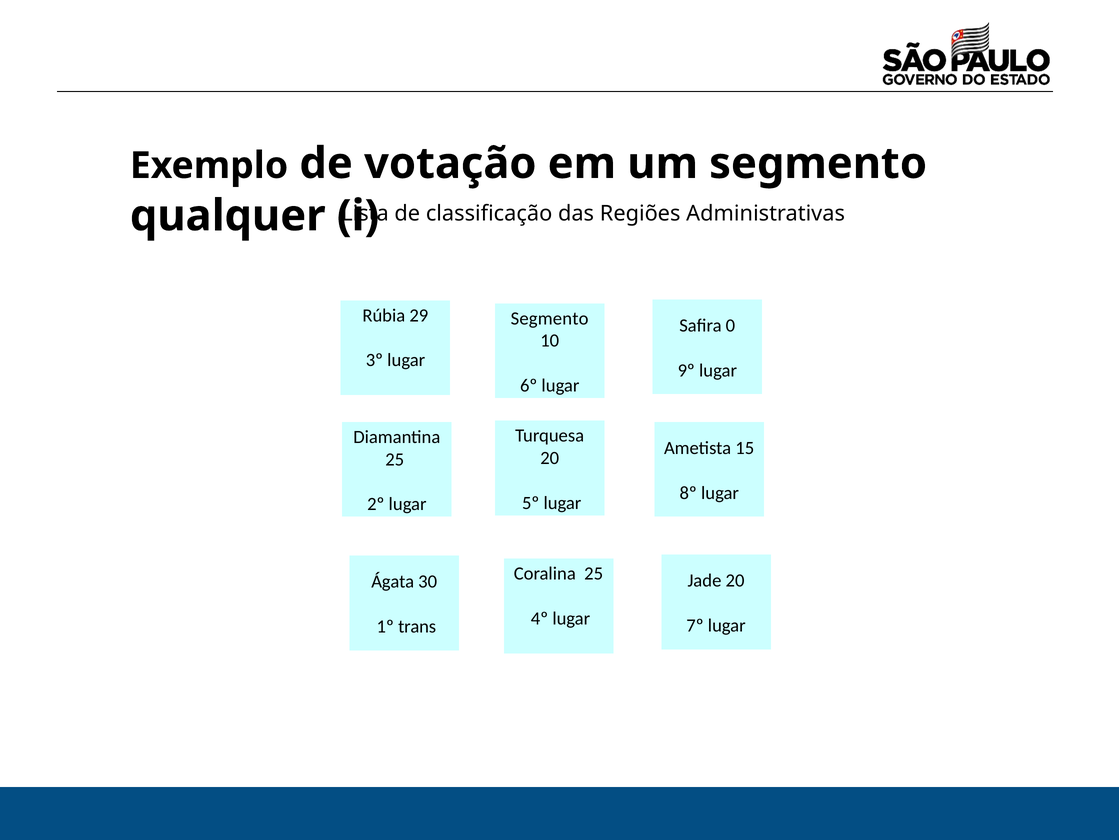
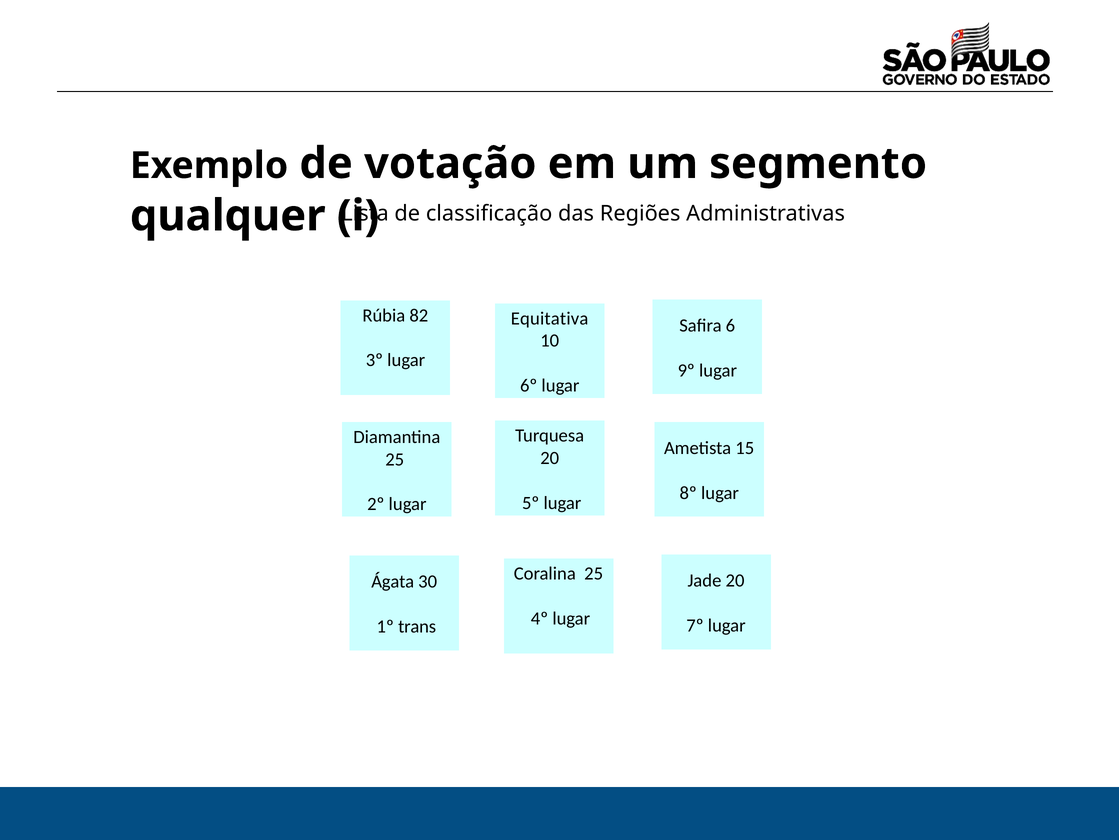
29: 29 -> 82
Segmento at (550, 318): Segmento -> Equitativa
0: 0 -> 6
